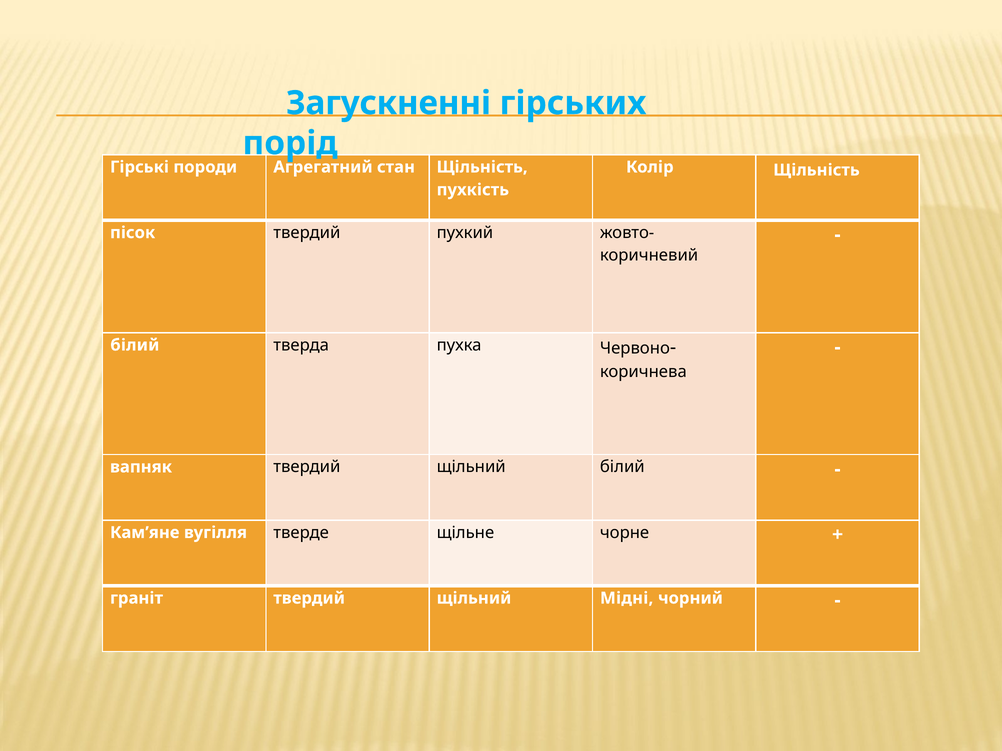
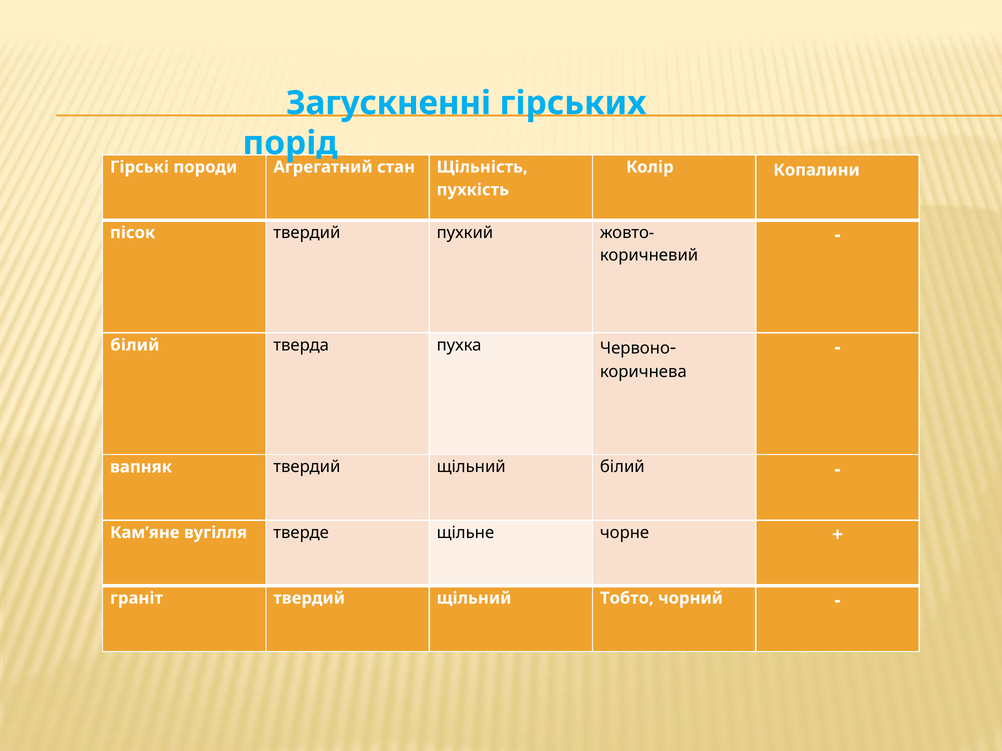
Колір Щільність: Щільність -> Копалини
Мідні: Мідні -> Тобто
